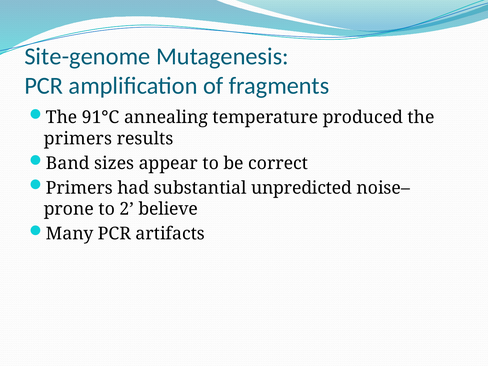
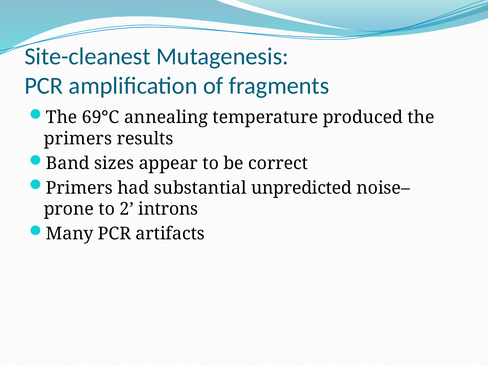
Site-genome: Site-genome -> Site-cleanest
91°C: 91°C -> 69°C
believe: believe -> introns
